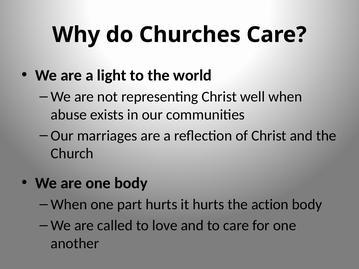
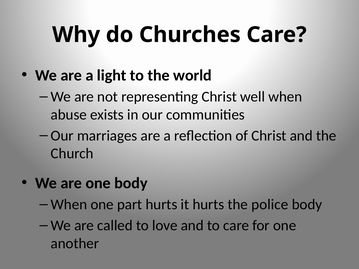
action: action -> police
